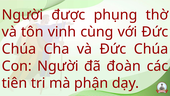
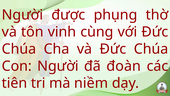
phận: phận -> niềm
